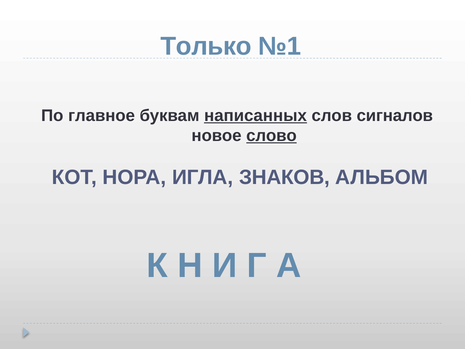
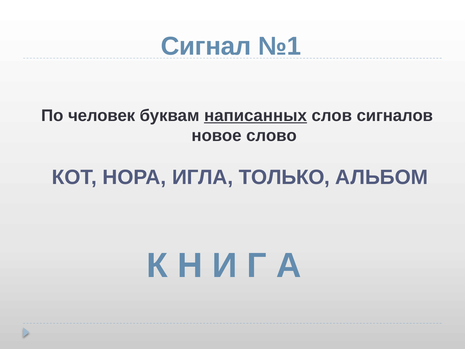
Только: Только -> Сигнал
главное: главное -> человек
слово underline: present -> none
ЗНАКОВ: ЗНАКОВ -> ТОЛЬКО
